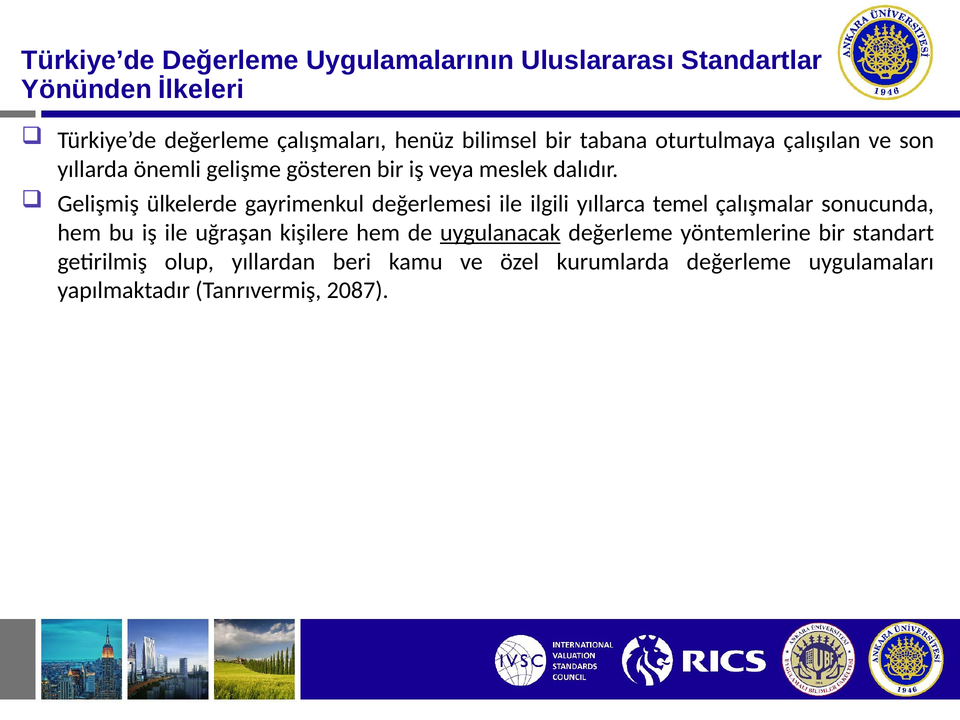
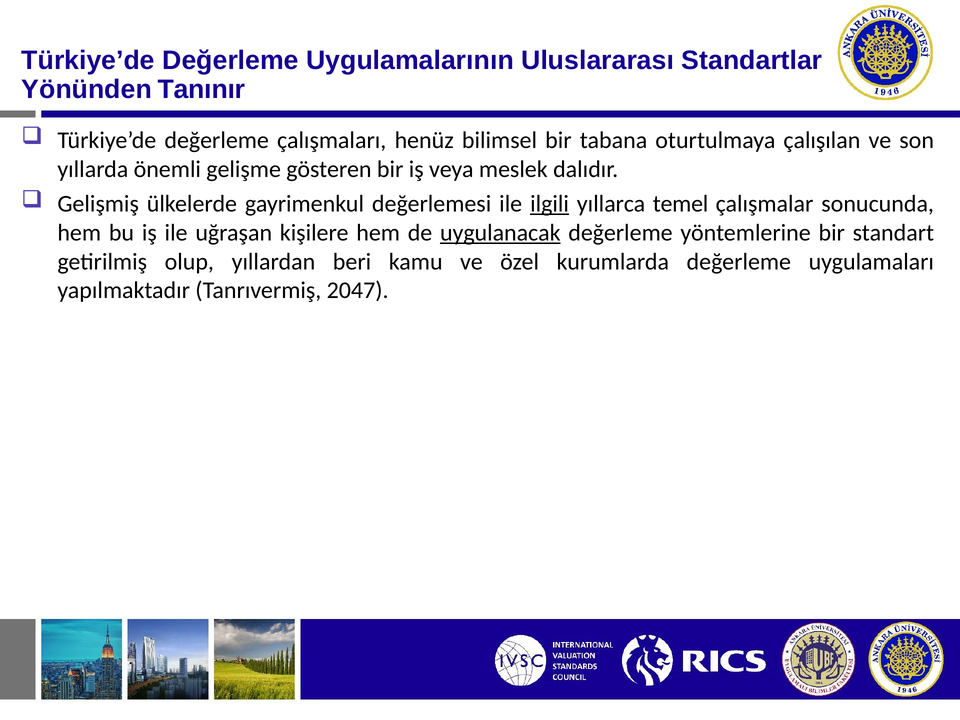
İlkeleri: İlkeleri -> Tanınır
ilgili underline: none -> present
2087: 2087 -> 2047
